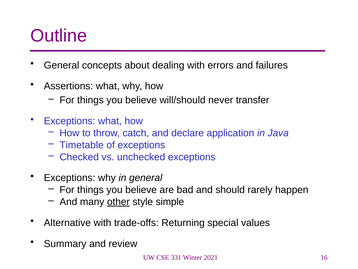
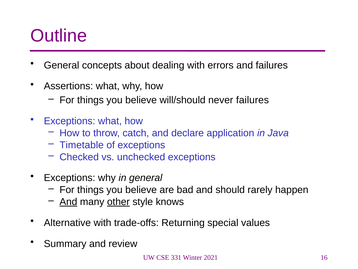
never transfer: transfer -> failures
And at (68, 201) underline: none -> present
simple: simple -> knows
